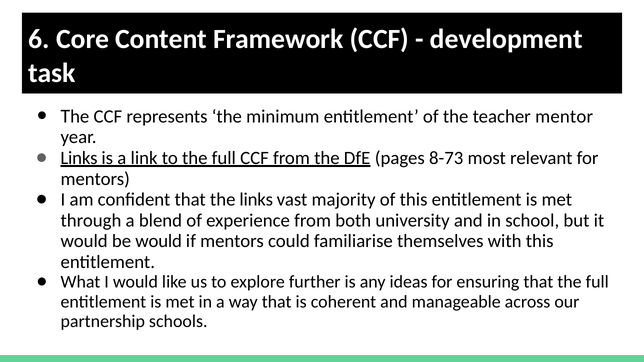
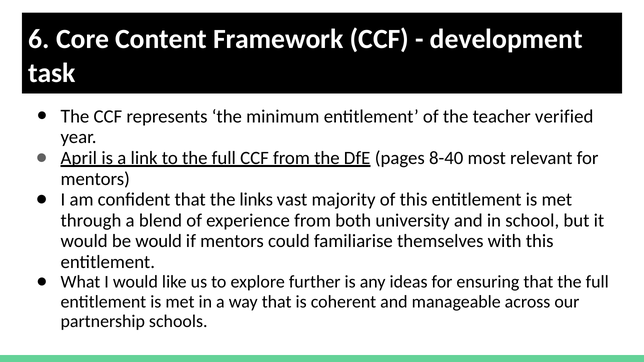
mentor: mentor -> verified
Links at (79, 158): Links -> April
8-73: 8-73 -> 8-40
